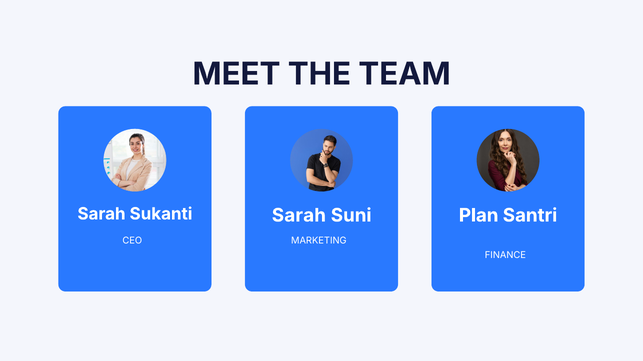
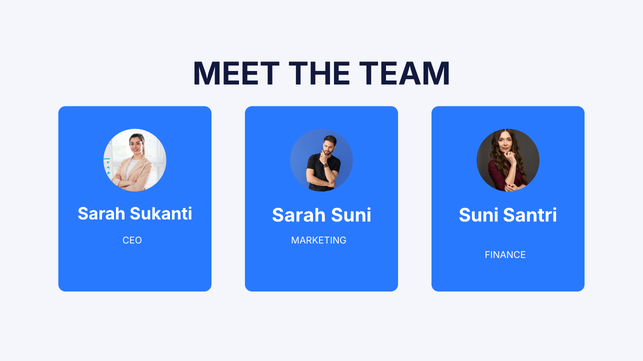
Suni Plan: Plan -> Suni
